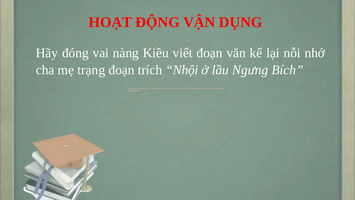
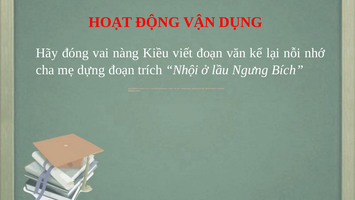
trạng: trạng -> dựng
